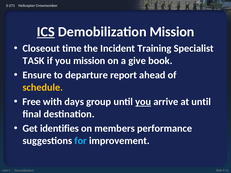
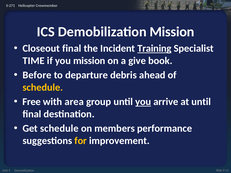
ICS underline: present -> none
Closeout time: time -> final
Training underline: none -> present
TASK: TASK -> TIME
Ensure: Ensure -> Before
report: report -> debris
days: days -> area
Get identifies: identifies -> schedule
for colour: light blue -> yellow
